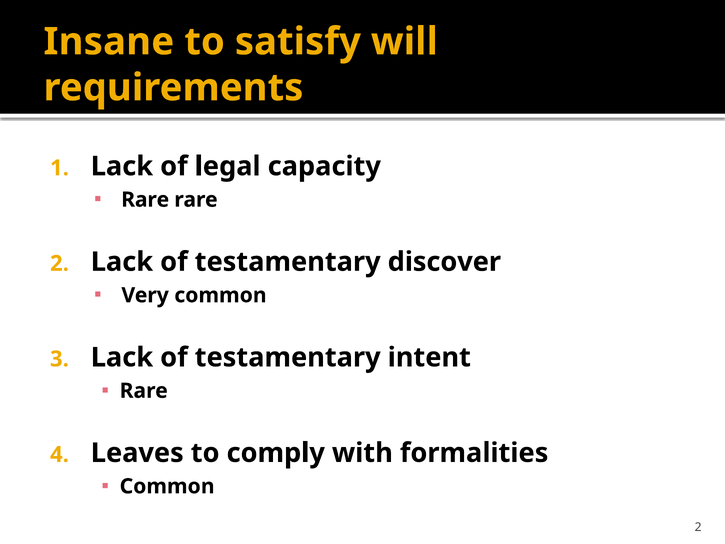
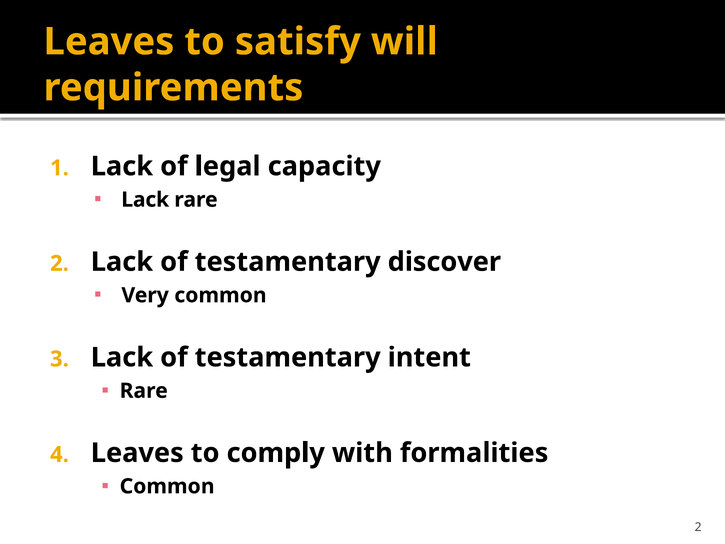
Insane at (109, 42): Insane -> Leaves
Rare at (145, 200): Rare -> Lack
